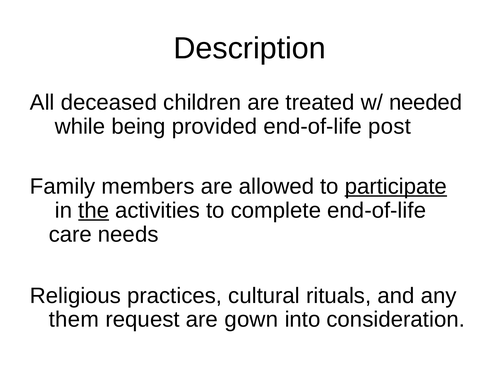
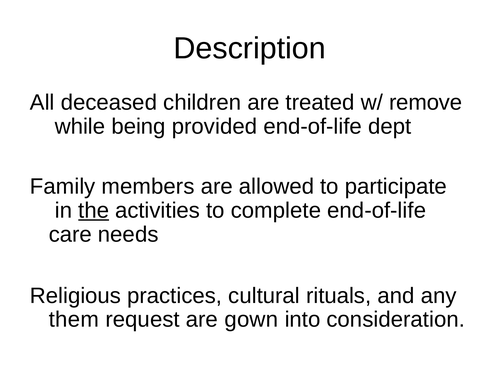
needed: needed -> remove
post: post -> dept
participate underline: present -> none
